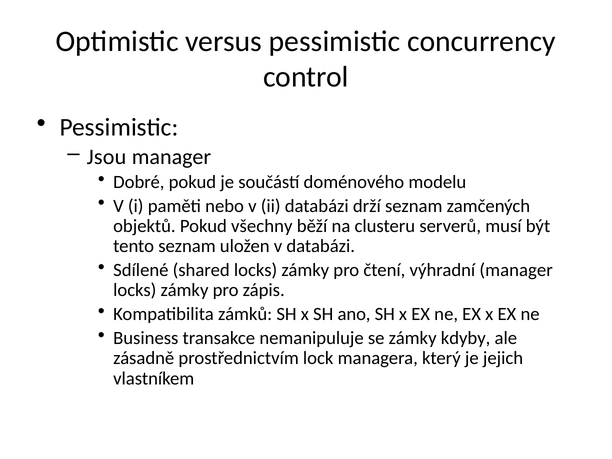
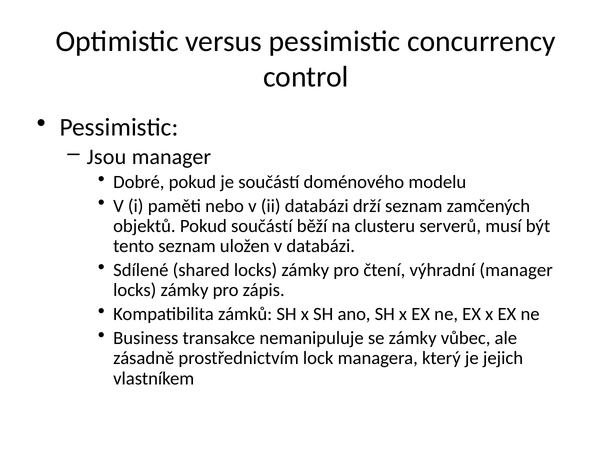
Pokud všechny: všechny -> součástí
kdyby: kdyby -> vůbec
